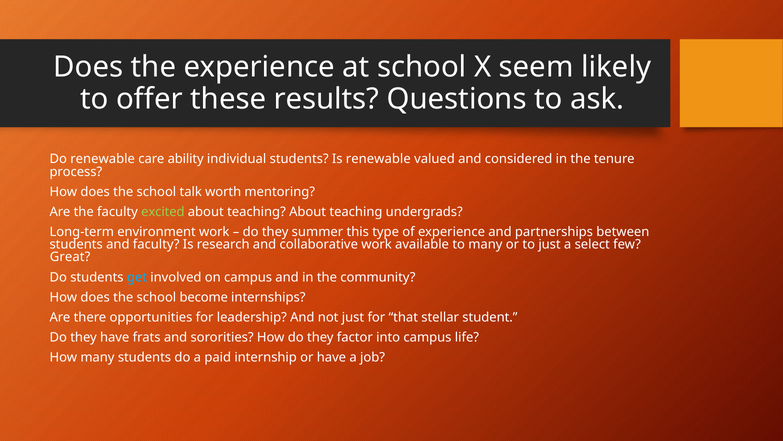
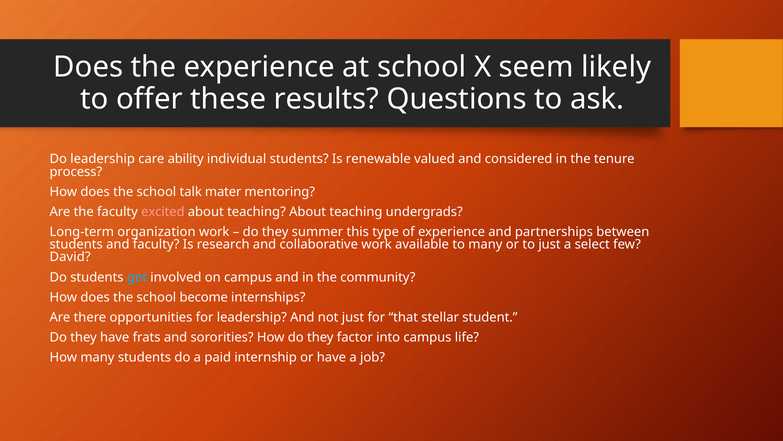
Do renewable: renewable -> leadership
worth: worth -> mater
excited colour: light green -> pink
environment: environment -> organization
Great: Great -> David
